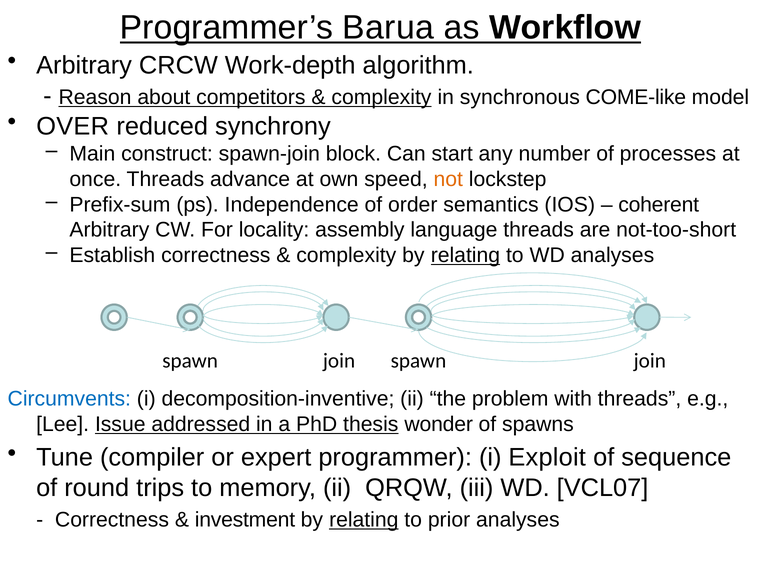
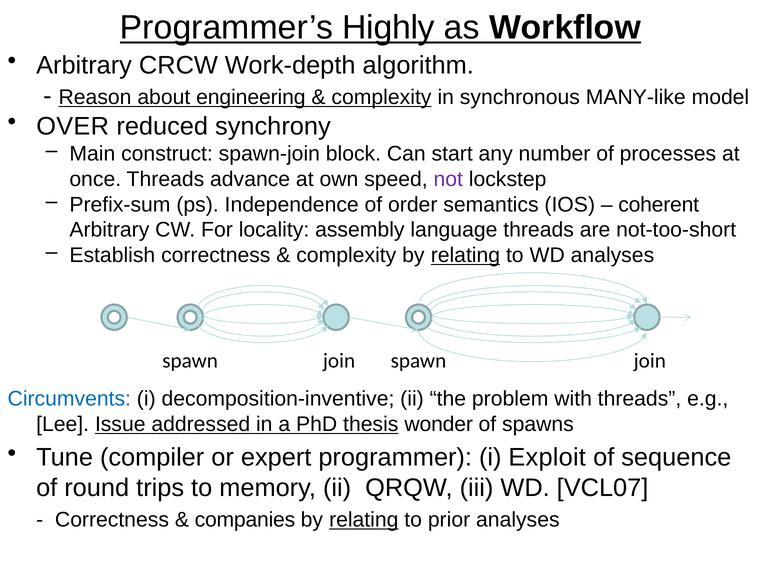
Barua: Barua -> Highly
competitors: competitors -> engineering
COME-like: COME-like -> MANY-like
not colour: orange -> purple
investment: investment -> companies
